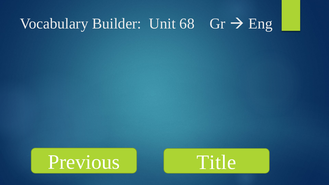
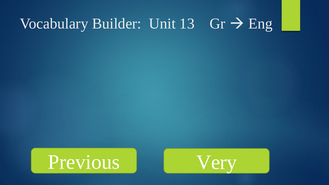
68: 68 -> 13
Title: Title -> Very
